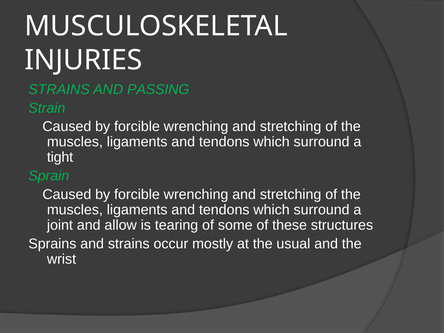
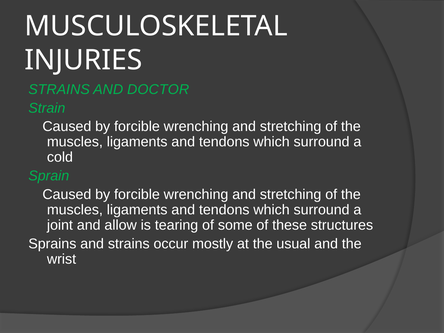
PASSING: PASSING -> DOCTOR
tight: tight -> cold
